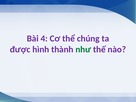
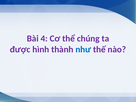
như colour: green -> blue
